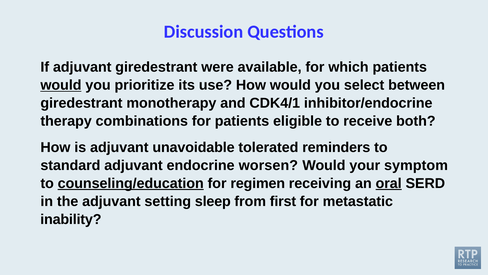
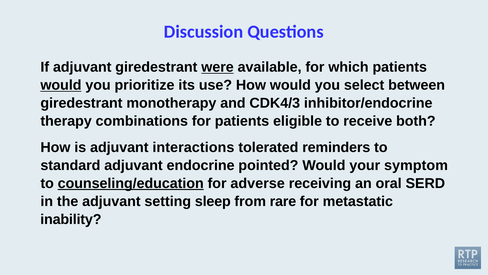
were underline: none -> present
CDK4/1: CDK4/1 -> CDK4/3
unavoidable: unavoidable -> interactions
worsen: worsen -> pointed
regimen: regimen -> adverse
oral underline: present -> none
first: first -> rare
